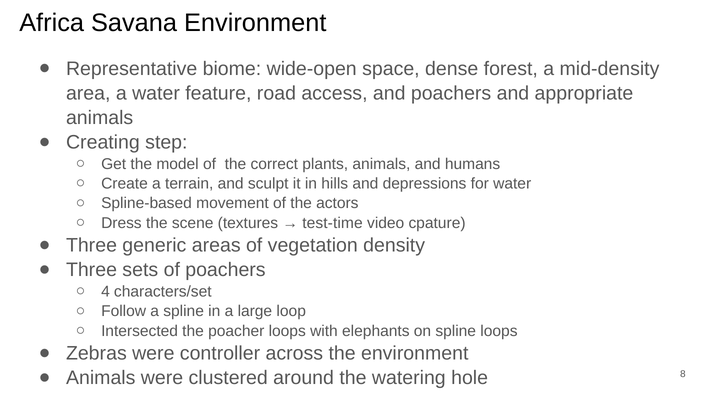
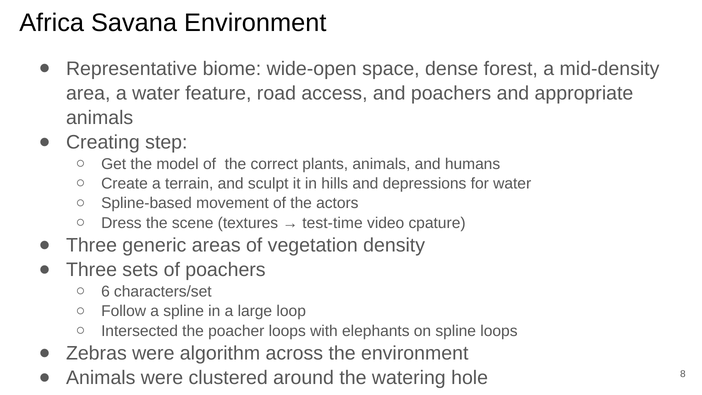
4: 4 -> 6
controller: controller -> algorithm
